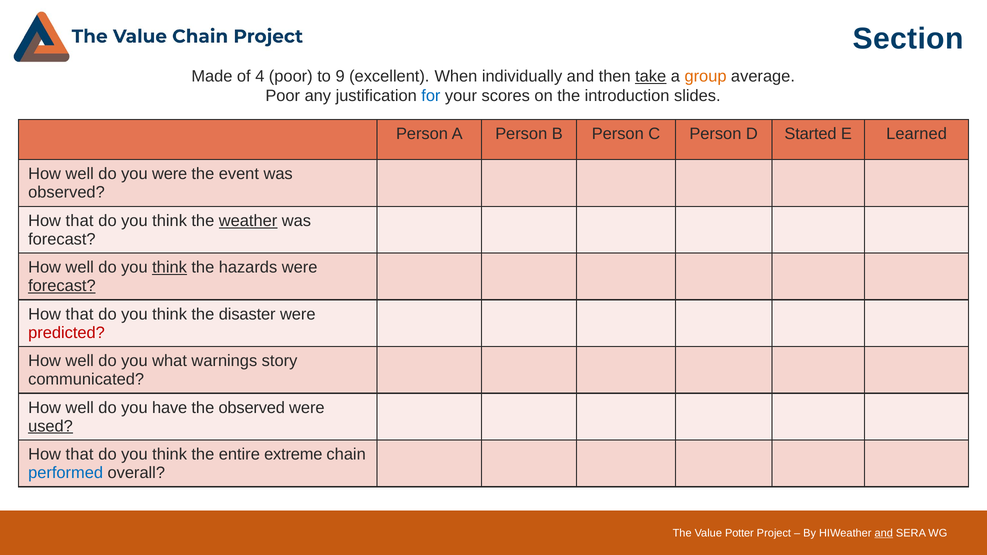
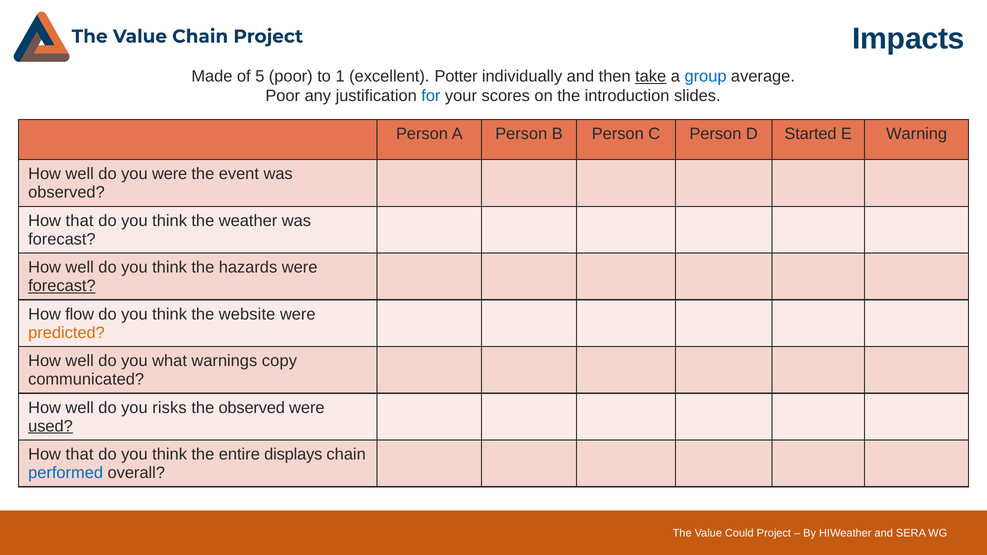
Section: Section -> Impacts
4: 4 -> 5
9: 9 -> 1
When: When -> Potter
group colour: orange -> blue
Learned: Learned -> Warning
weather underline: present -> none
think at (170, 268) underline: present -> none
that at (80, 314): that -> flow
disaster: disaster -> website
predicted colour: red -> orange
story: story -> copy
have: have -> risks
extreme: extreme -> displays
Potter: Potter -> Could
and at (884, 533) underline: present -> none
